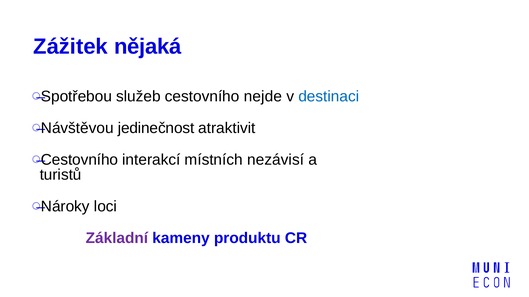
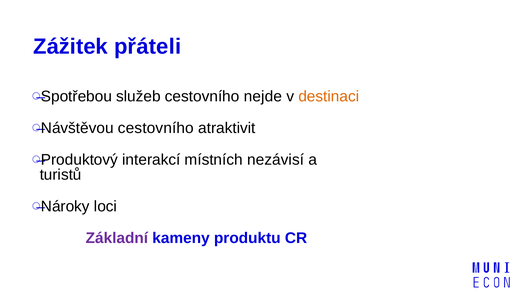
nějaká: nějaká -> přáteli
destinaci colour: blue -> orange
Návštěvou jedinečnost: jedinečnost -> cestovního
Cestovního at (79, 160): Cestovního -> Produktový
